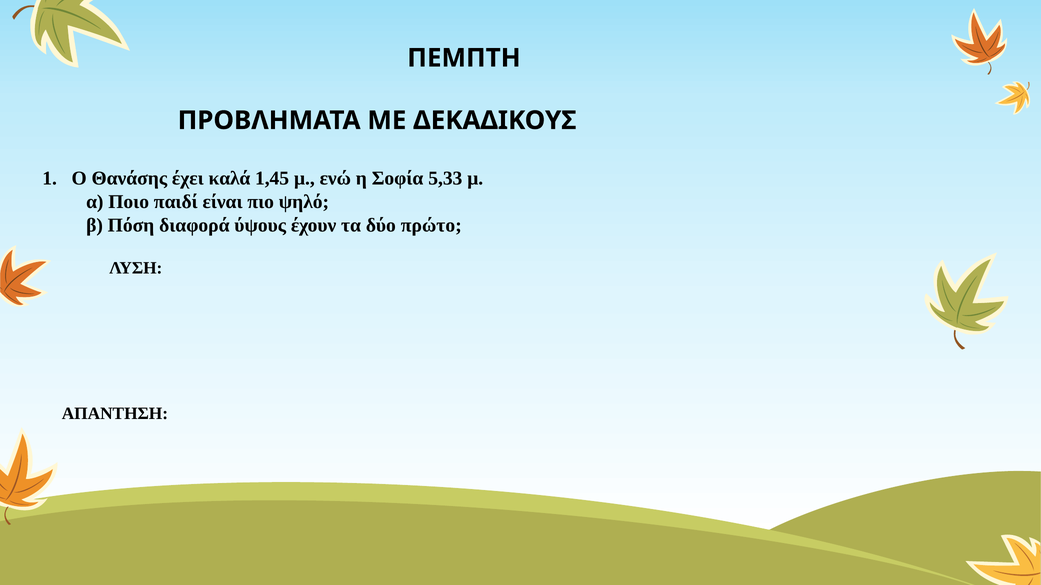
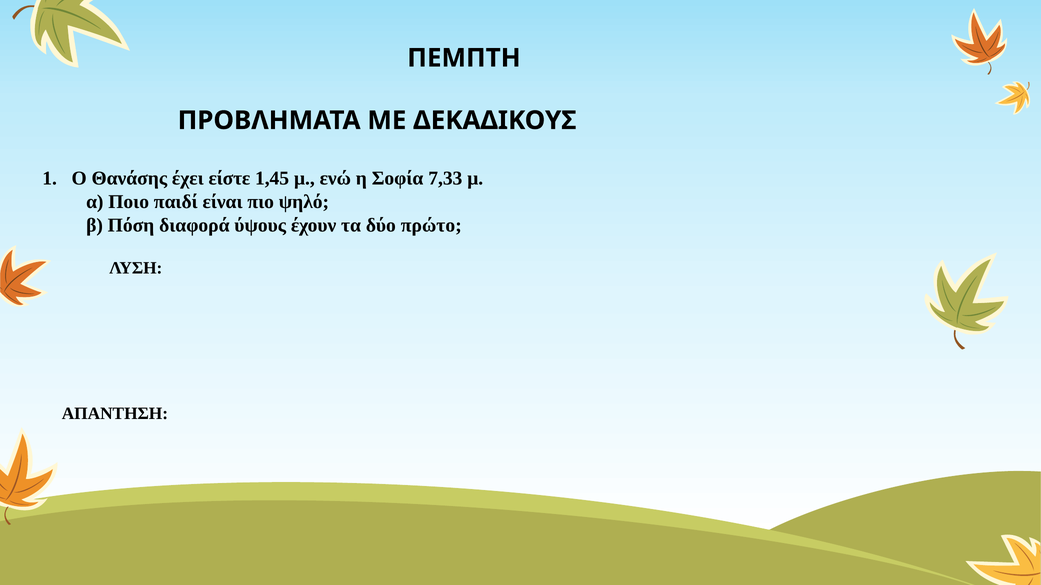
καλά: καλά -> είστε
5,33: 5,33 -> 7,33
